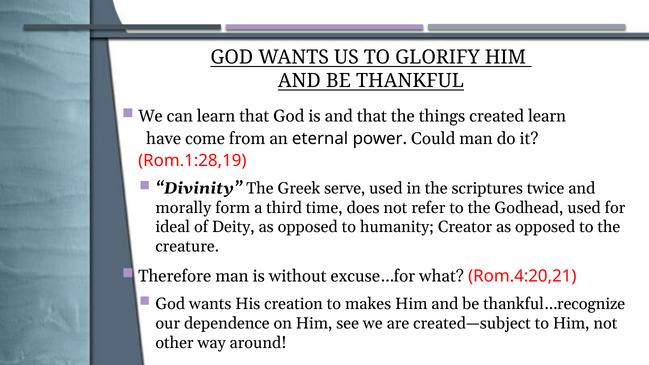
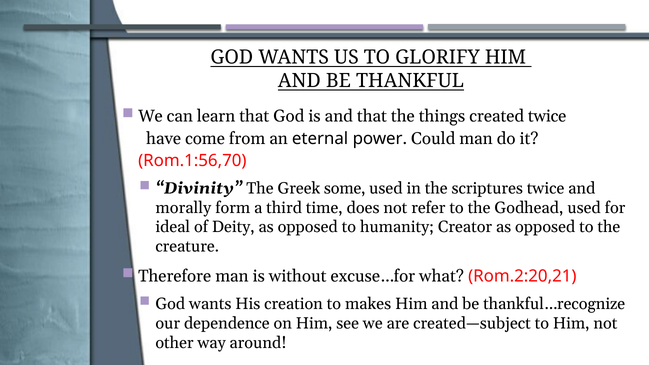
created learn: learn -> twice
Rom.1:28,19: Rom.1:28,19 -> Rom.1:56,70
serve: serve -> some
Rom.4:20,21: Rom.4:20,21 -> Rom.2:20,21
